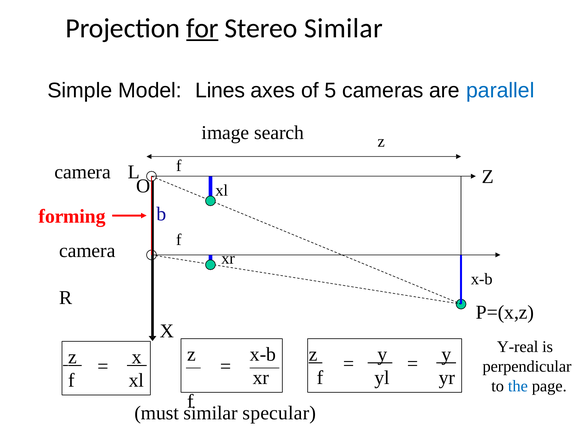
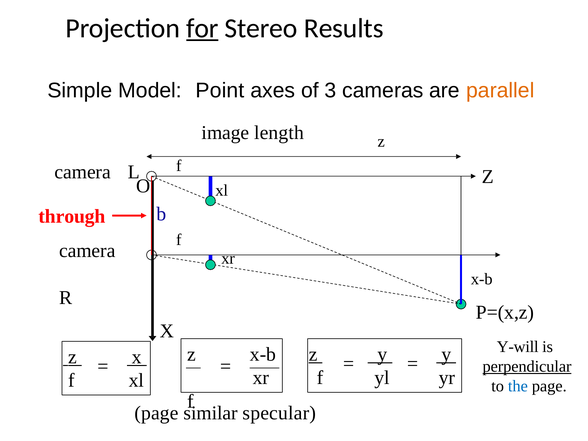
Stereo Similar: Similar -> Results
Lines: Lines -> Point
5: 5 -> 3
parallel colour: blue -> orange
search: search -> length
forming: forming -> through
Y-real: Y-real -> Y-will
perpendicular underline: none -> present
must at (157, 413): must -> page
